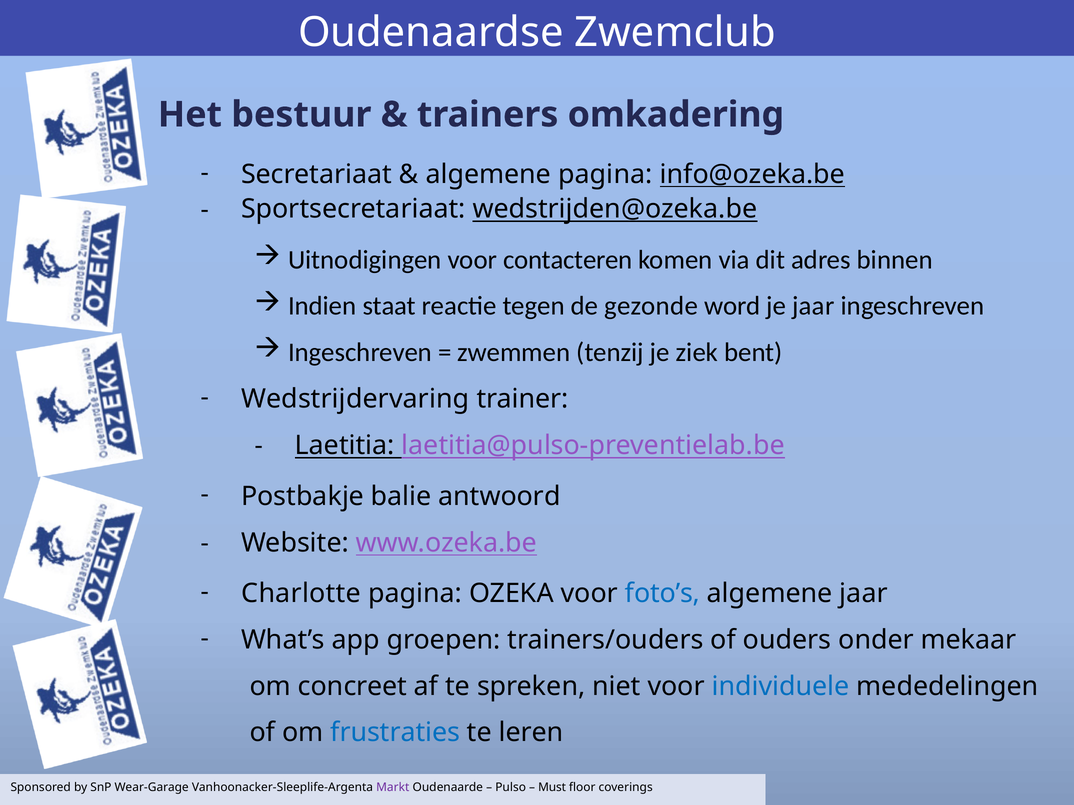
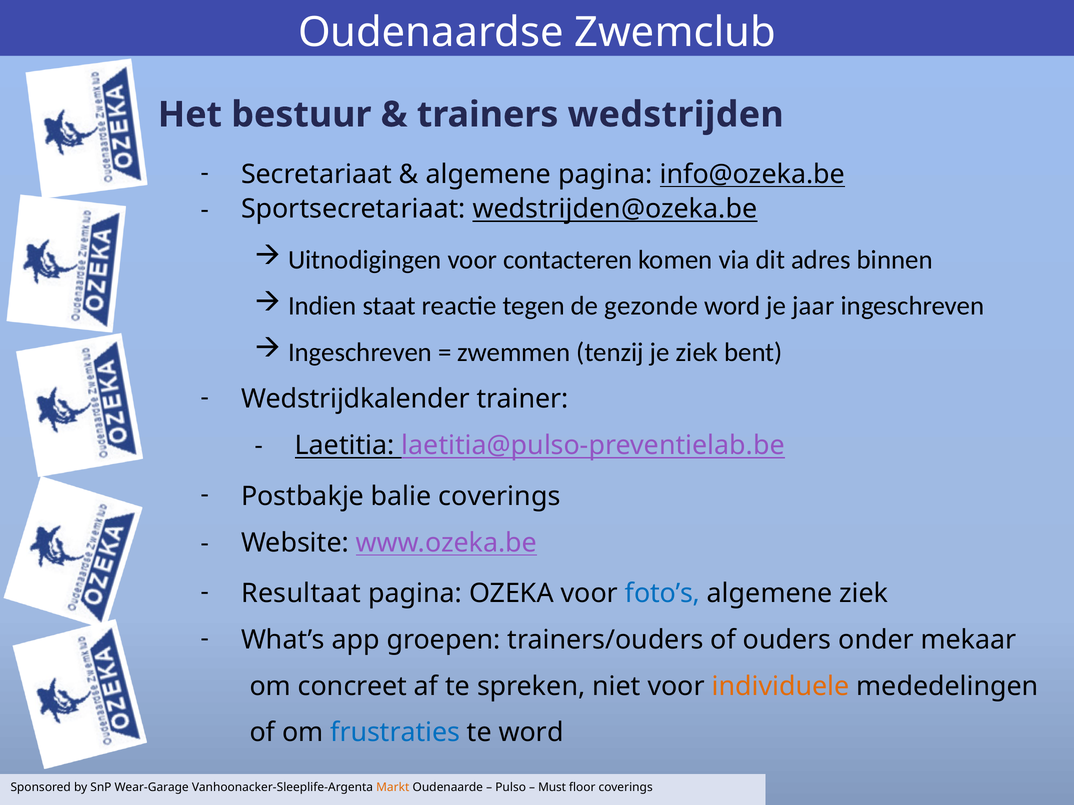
omkadering: omkadering -> wedstrijden
Wedstrijdervaring: Wedstrijdervaring -> Wedstrijdkalender
balie antwoord: antwoord -> coverings
Charlotte: Charlotte -> Resultaat
algemene jaar: jaar -> ziek
individuele colour: blue -> orange
te leren: leren -> word
Markt colour: purple -> orange
